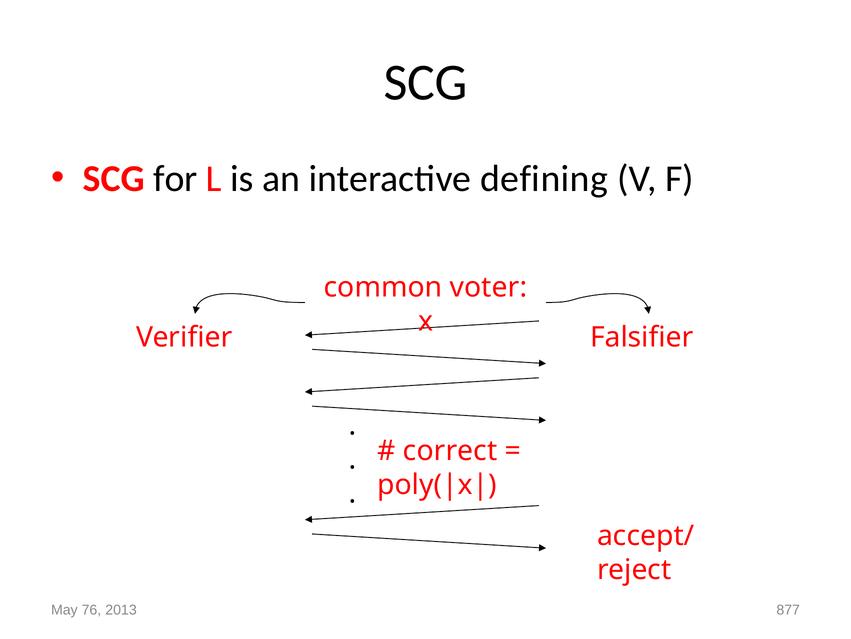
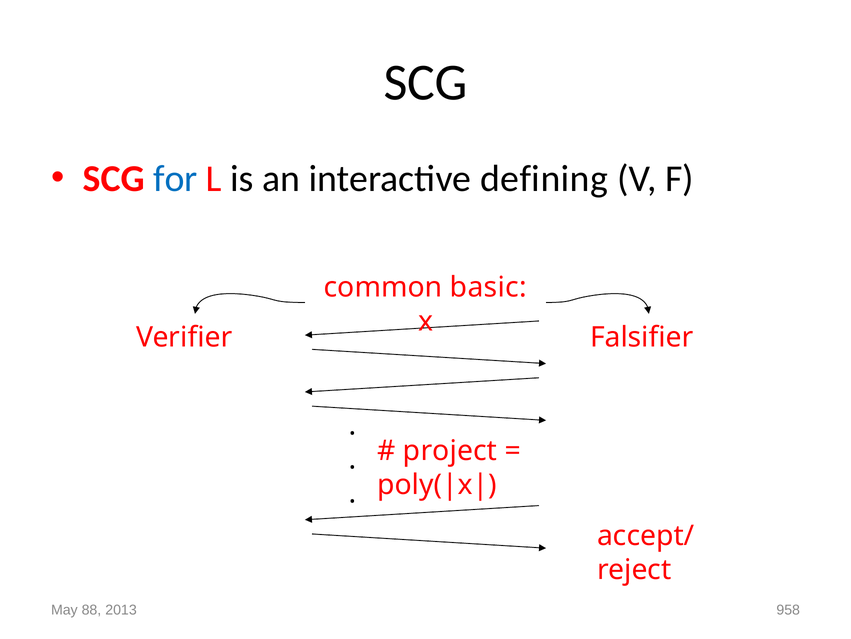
for colour: black -> blue
voter: voter -> basic
correct: correct -> project
76: 76 -> 88
877: 877 -> 958
